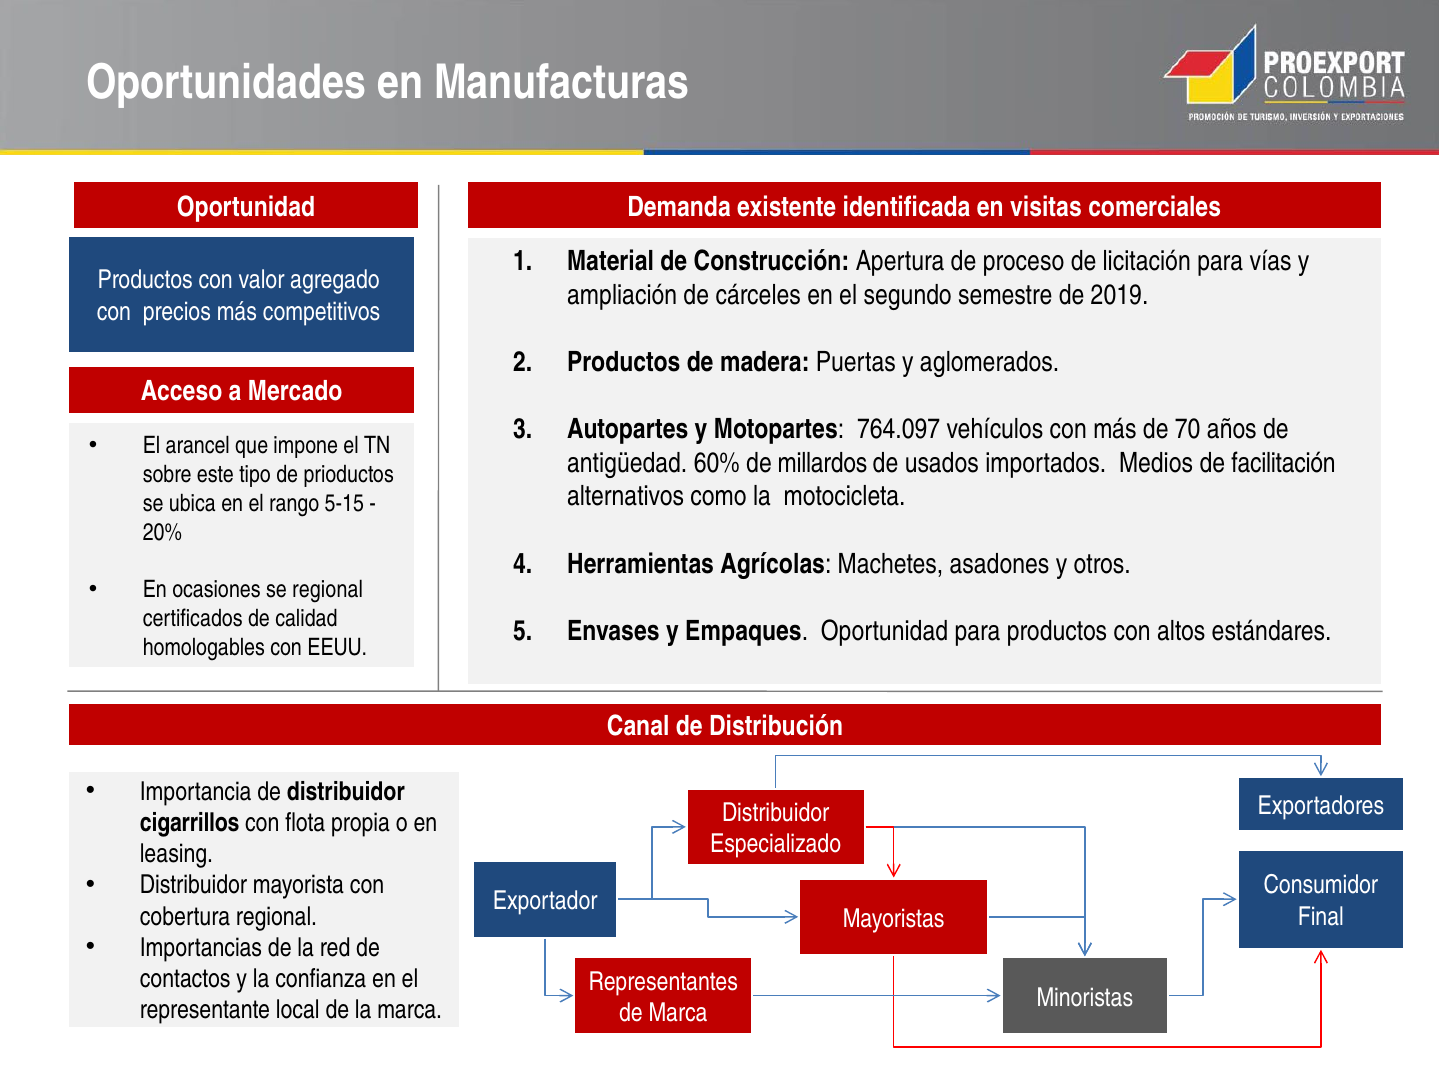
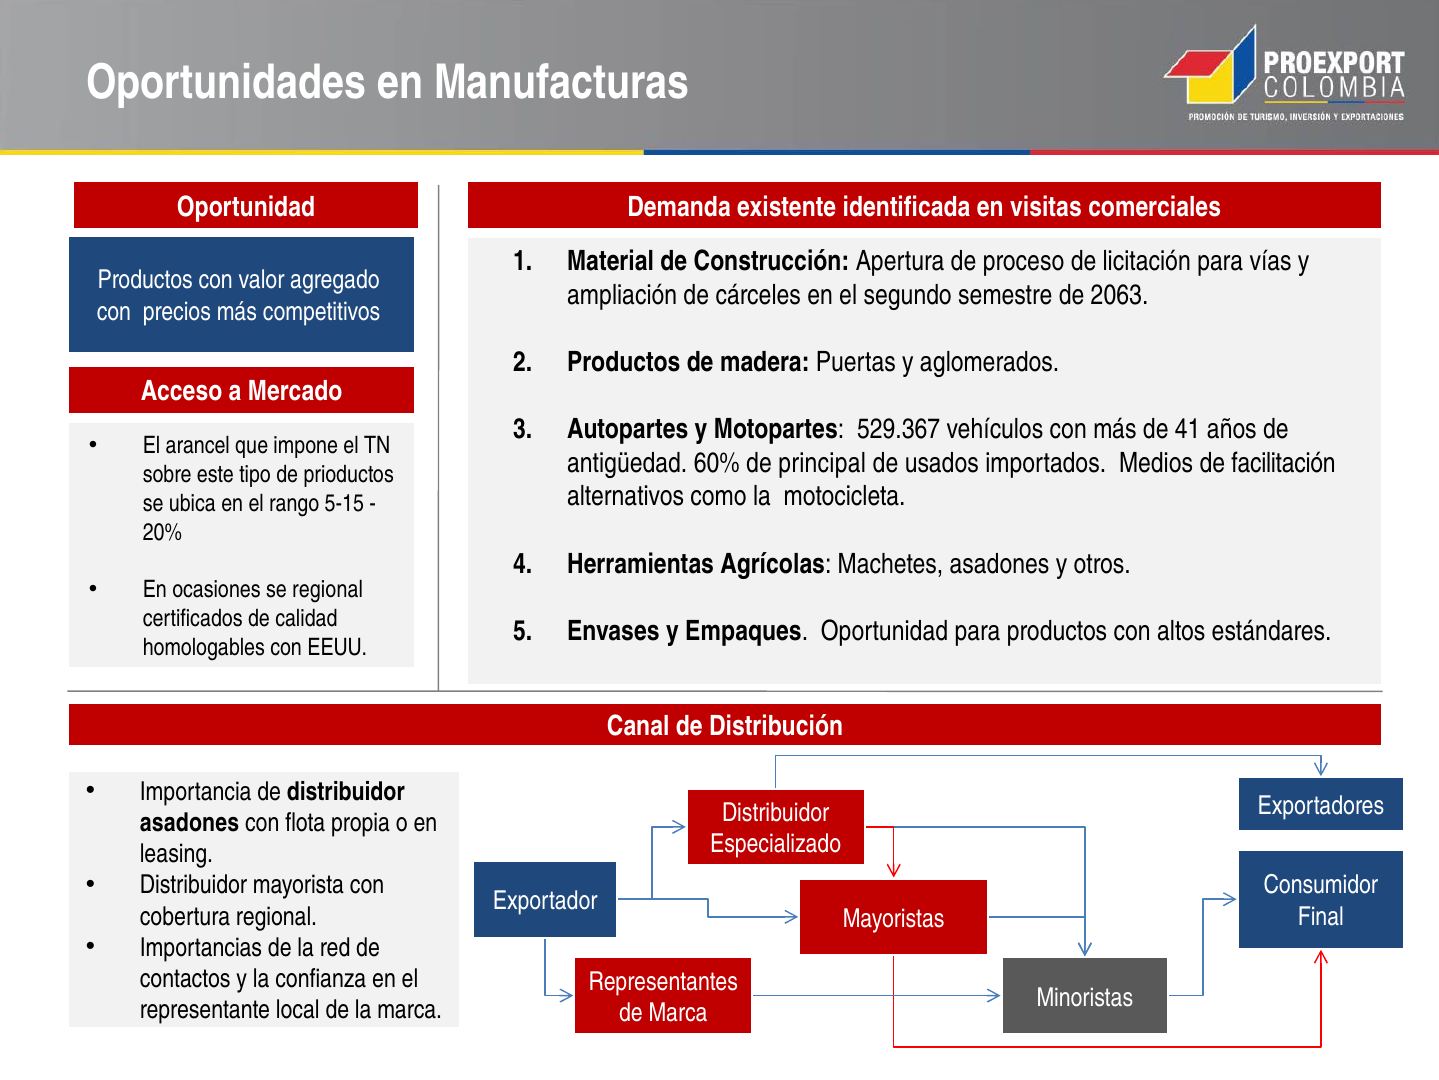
2019: 2019 -> 2063
764.097: 764.097 -> 529.367
70: 70 -> 41
millardos: millardos -> principal
cigarrillos at (190, 822): cigarrillos -> asadones
